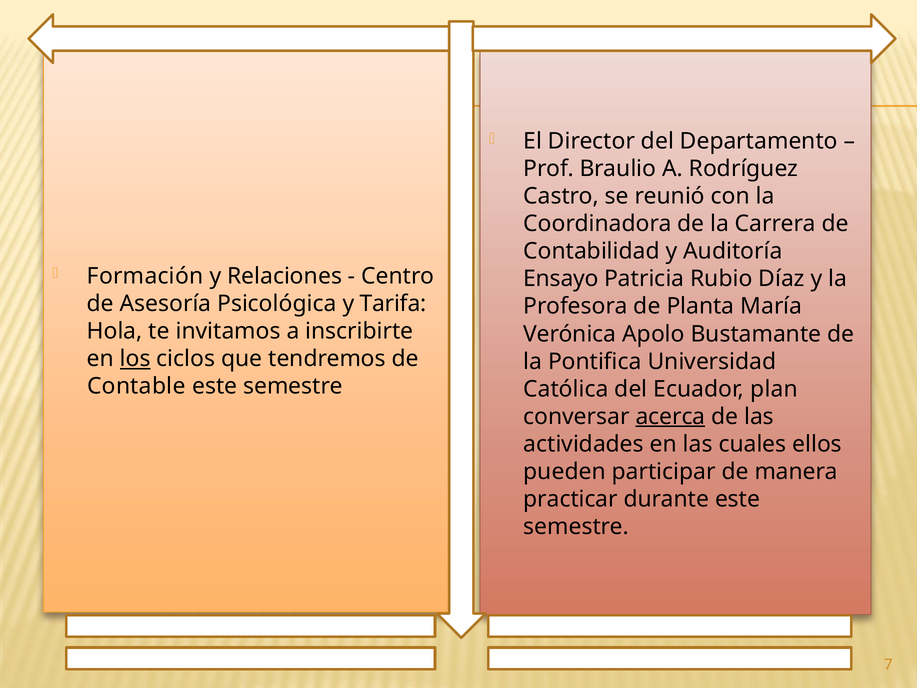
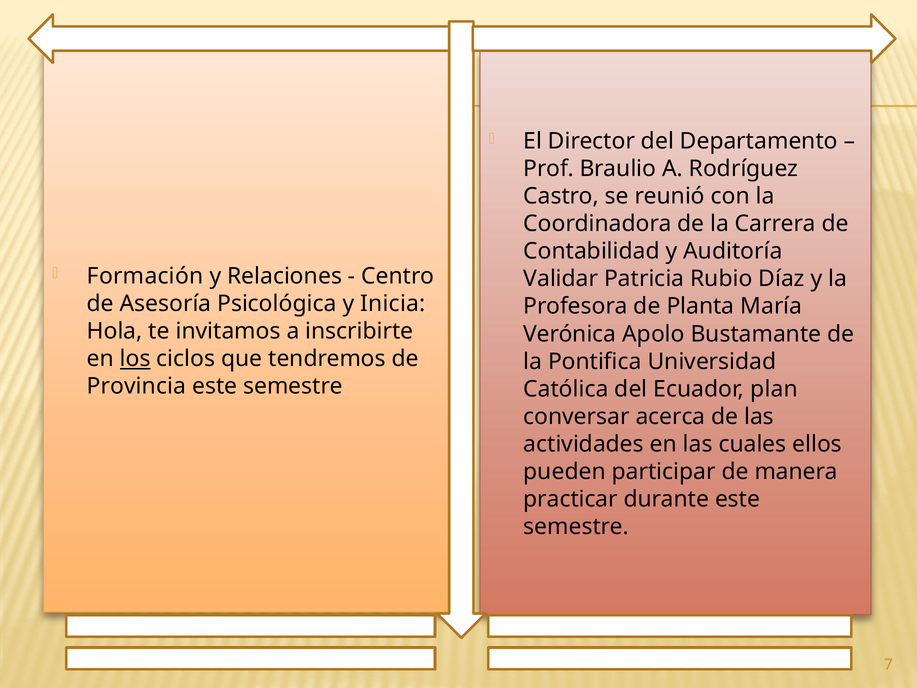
Ensayo: Ensayo -> Validar
Tarifa: Tarifa -> Inicia
Contable: Contable -> Provincia
acerca underline: present -> none
